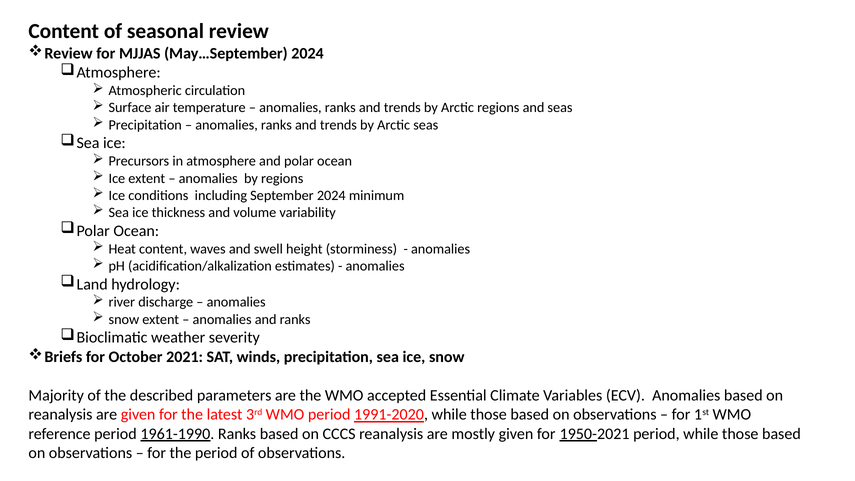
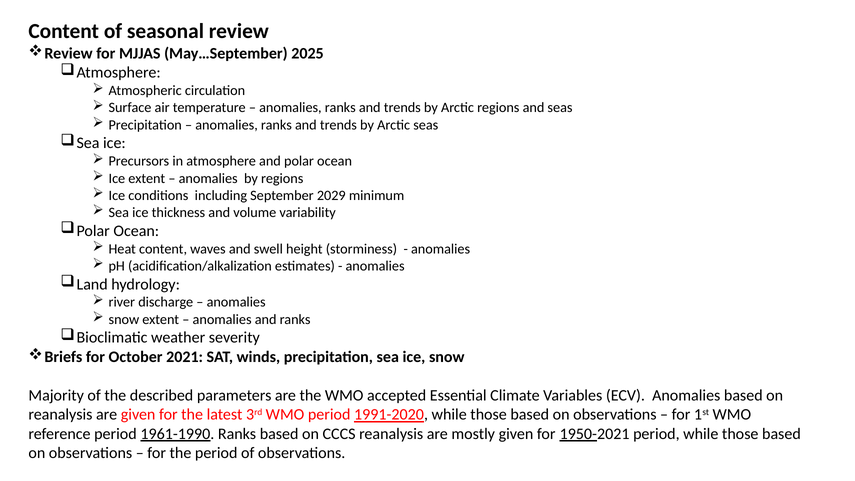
May…September 2024: 2024 -> 2025
September 2024: 2024 -> 2029
